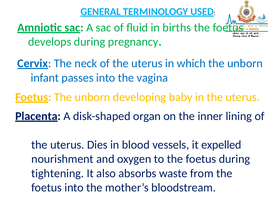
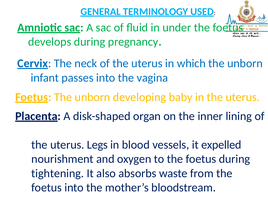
births: births -> under
Dies: Dies -> Legs
